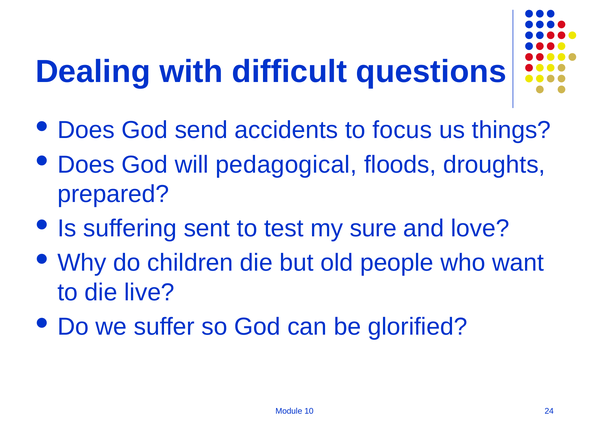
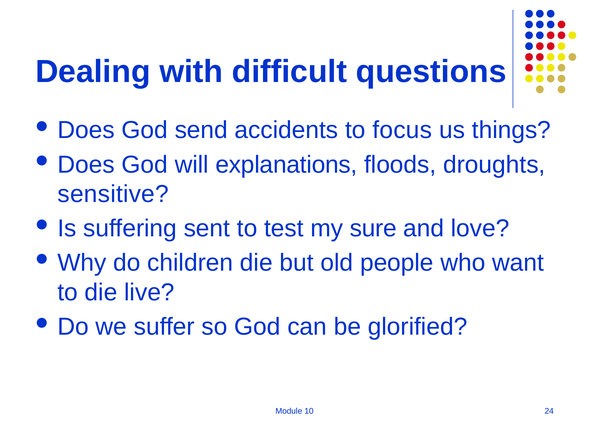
pedagogical: pedagogical -> explanations
prepared: prepared -> sensitive
